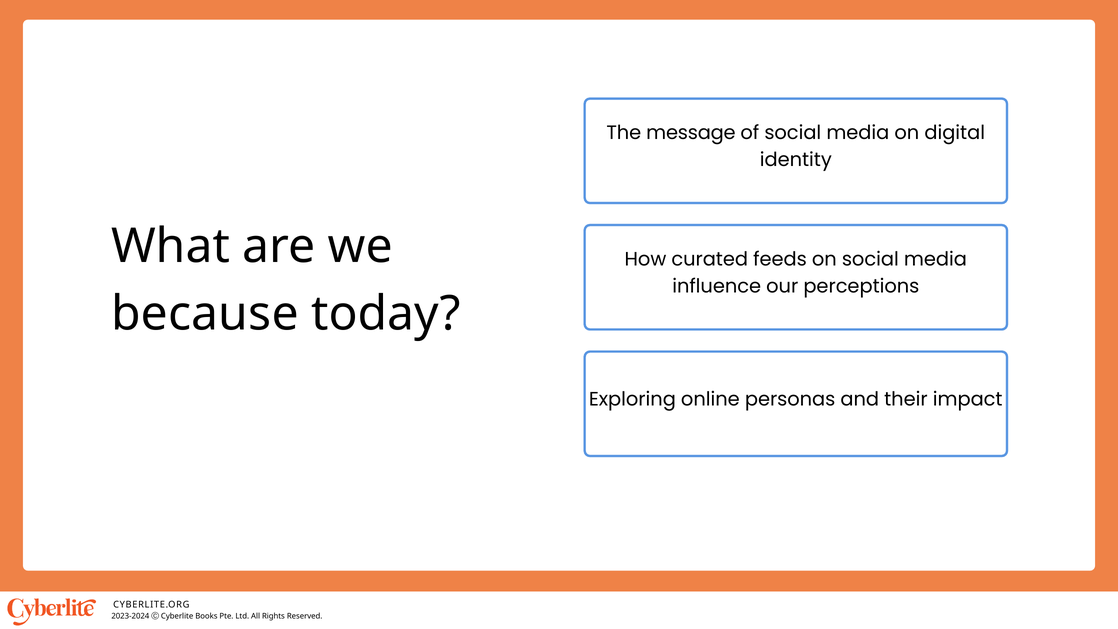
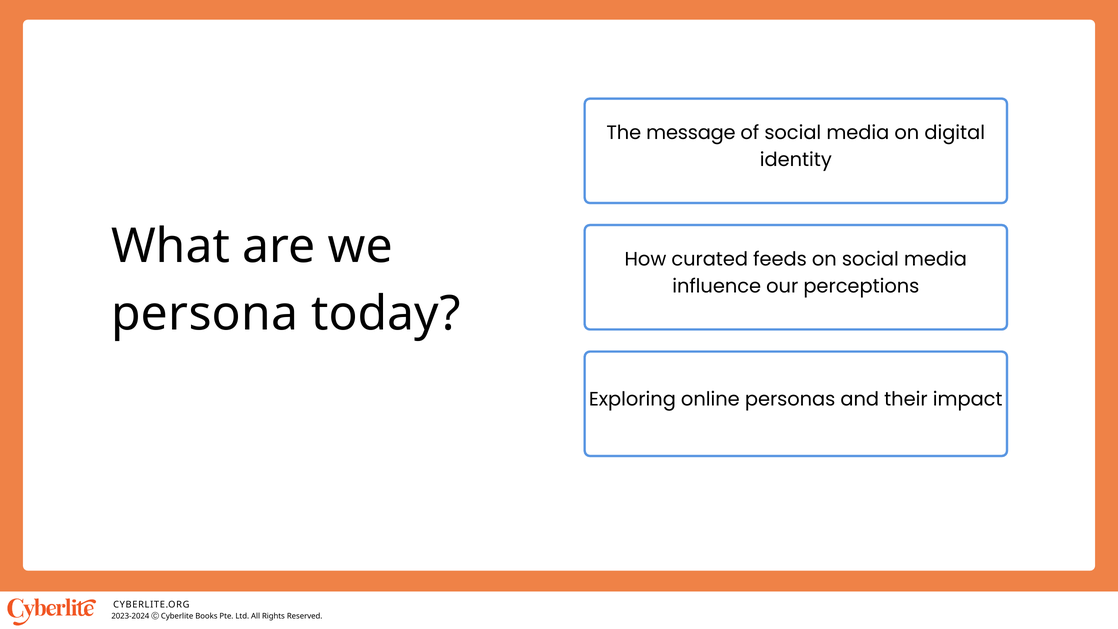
because: because -> persona
